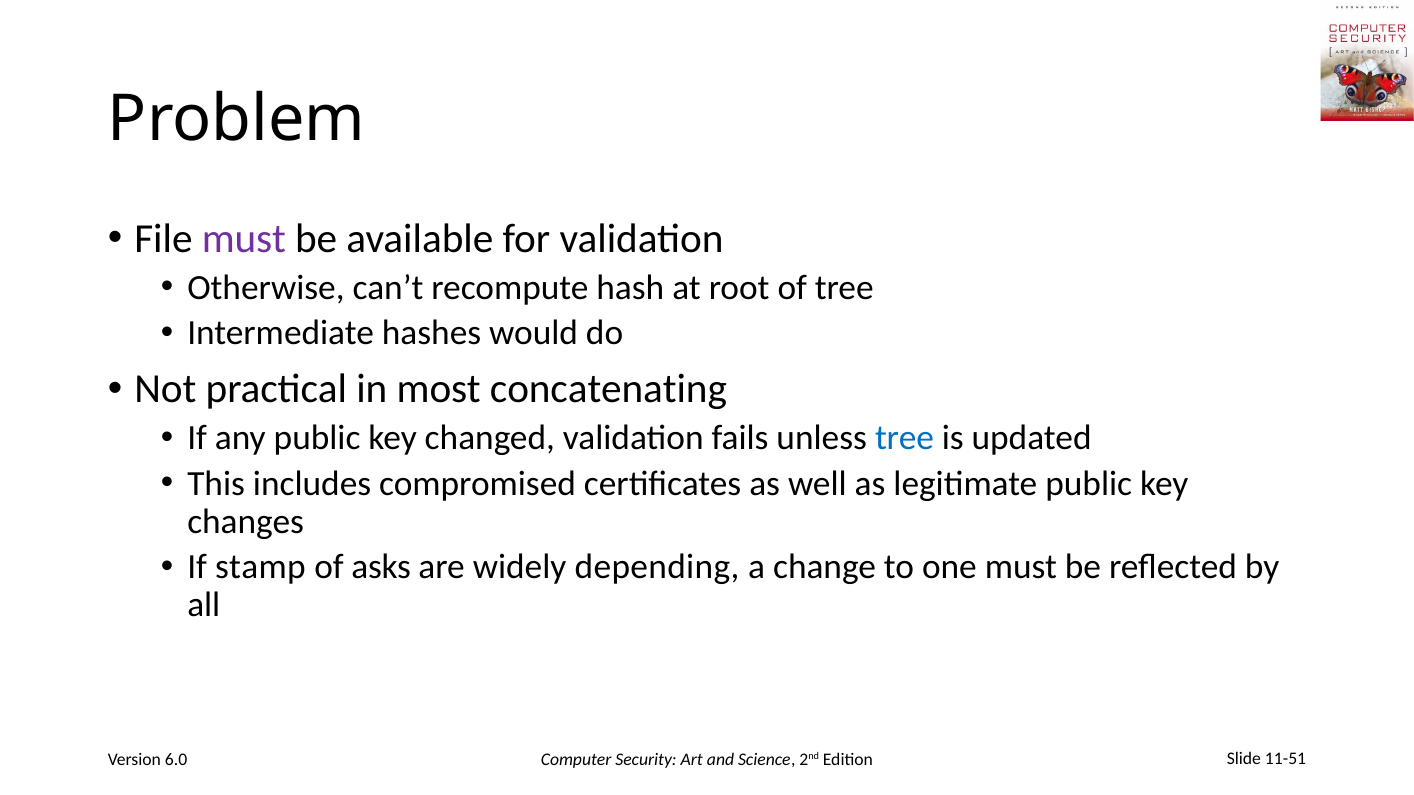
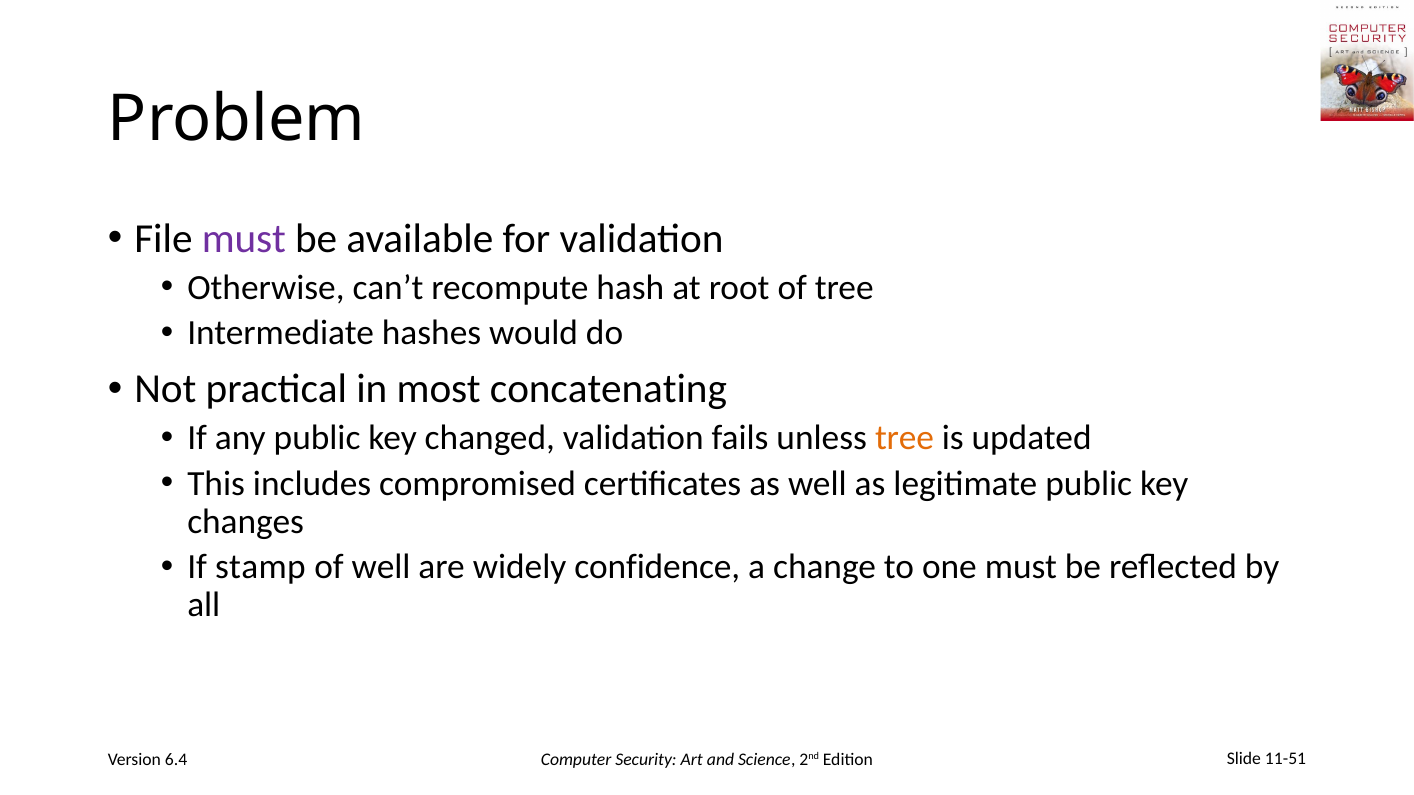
tree at (904, 438) colour: blue -> orange
of asks: asks -> well
depending: depending -> confidence
6.0: 6.0 -> 6.4
